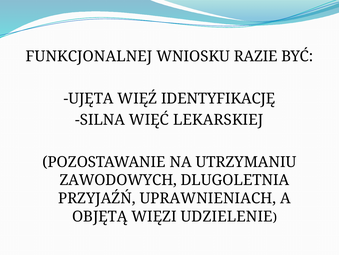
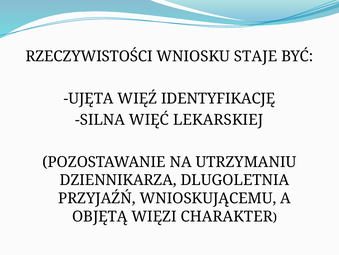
FUNKCJONALNEJ: FUNKCJONALNEJ -> RZECZYWISTOŚCI
RAZIE: RAZIE -> STAJE
ZAWODOWYCH: ZAWODOWYCH -> DZIENNIKARZA
UPRAWNIENIACH: UPRAWNIENIACH -> WNIOSKUJĄCEMU
UDZIELENIE: UDZIELENIE -> CHARAKTER
